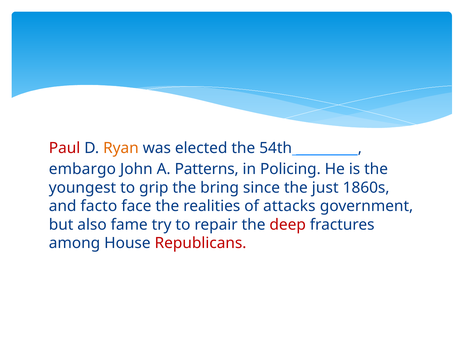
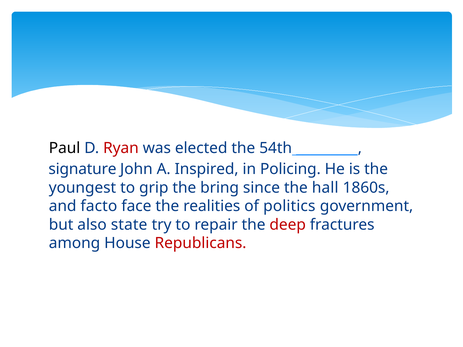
Paul colour: red -> black
Ryan colour: orange -> red
embargo: embargo -> signature
Patterns: Patterns -> Inspired
just: just -> hall
attacks: attacks -> politics
fame: fame -> state
